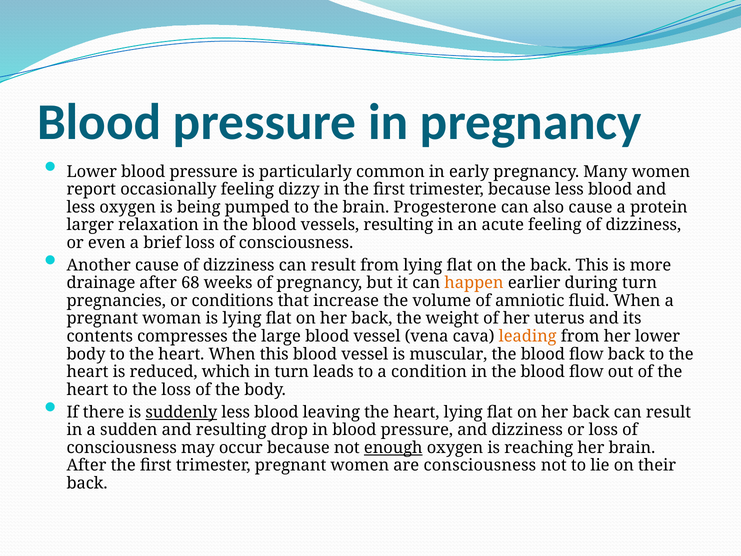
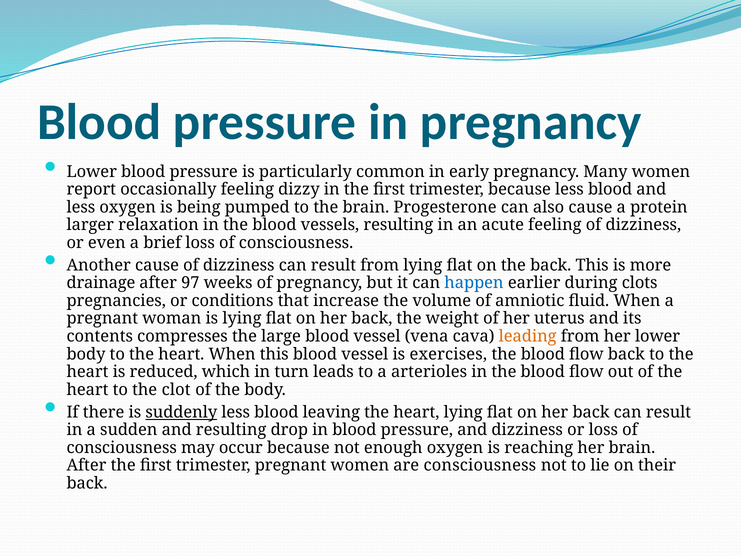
68: 68 -> 97
happen colour: orange -> blue
during turn: turn -> clots
muscular: muscular -> exercises
condition: condition -> arterioles
the loss: loss -> clot
enough underline: present -> none
